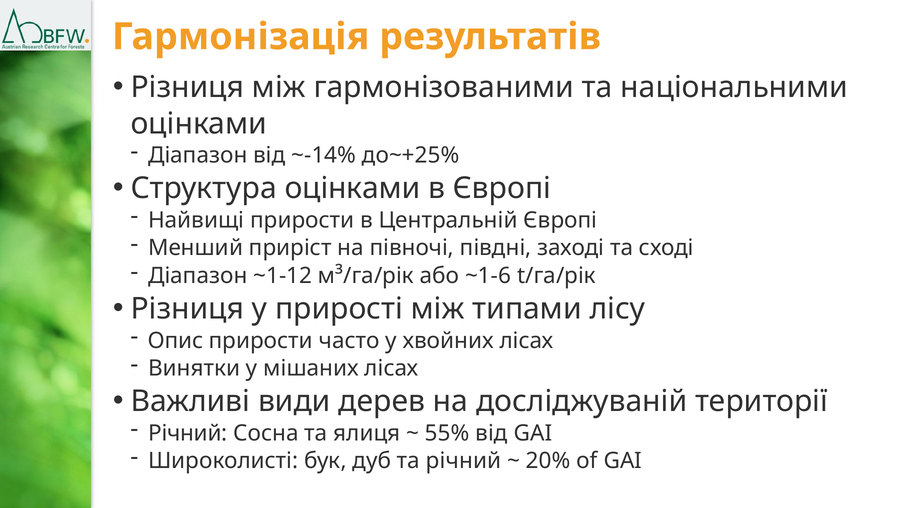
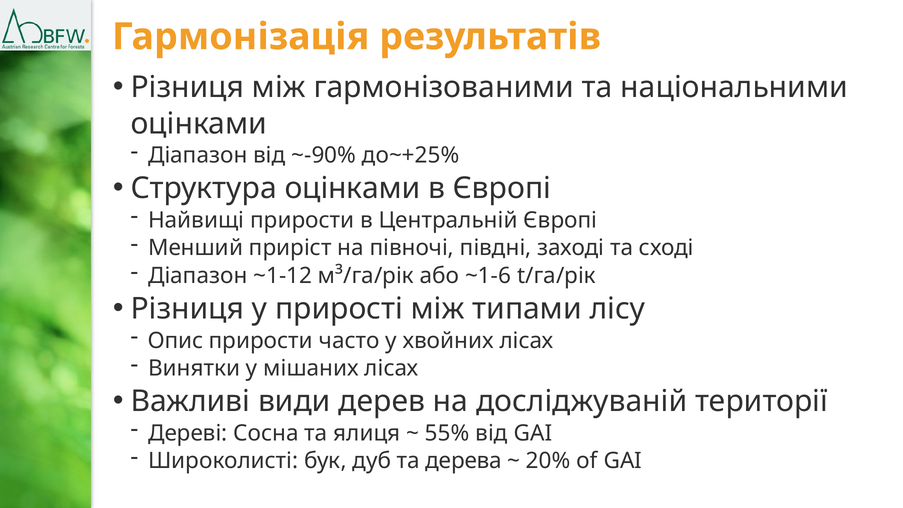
~-14%: ~-14% -> ~-90%
Річний at (188, 433): Річний -> Дереві
та річний: річний -> дерева
